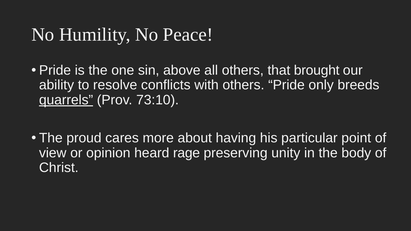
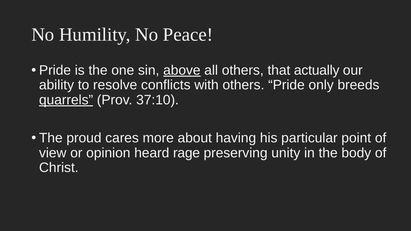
above underline: none -> present
brought: brought -> actually
73:10: 73:10 -> 37:10
